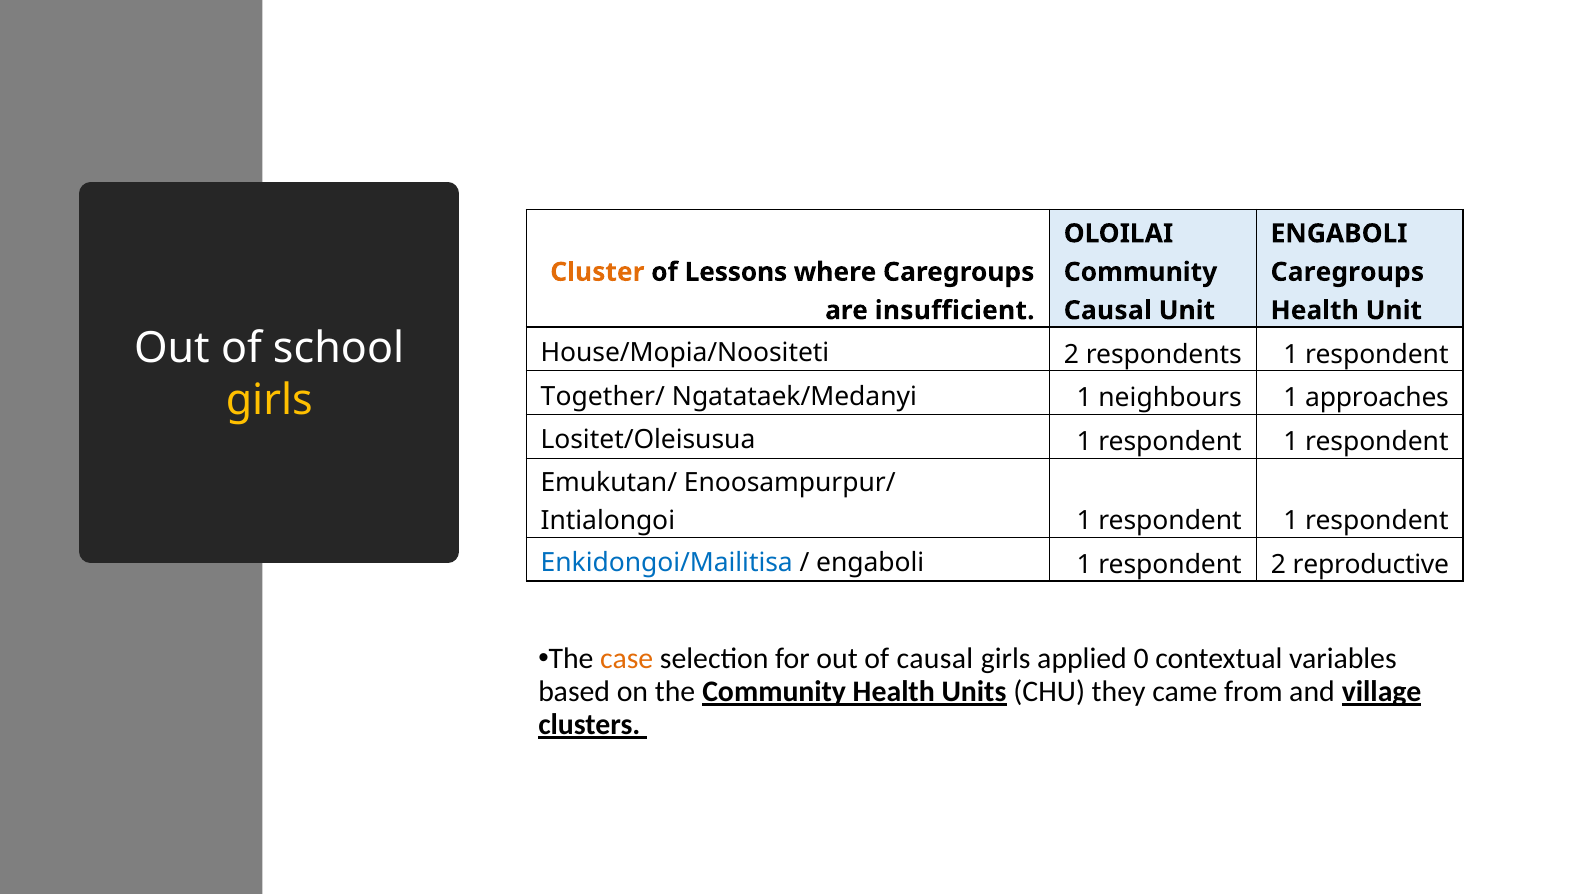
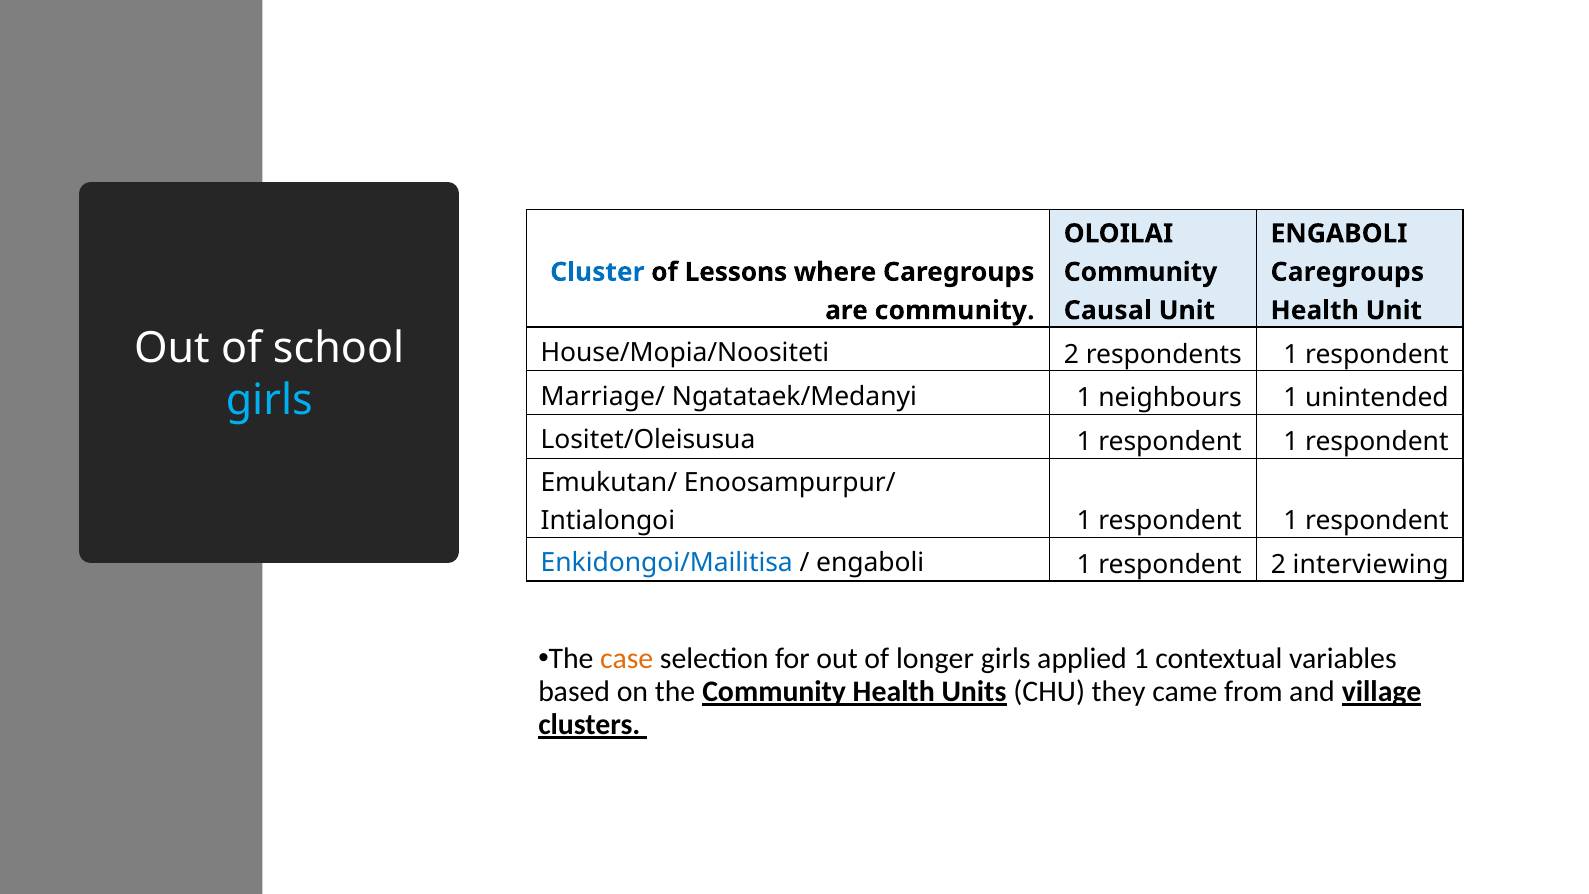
Cluster colour: orange -> blue
are insufficient: insufficient -> community
girls at (269, 401) colour: yellow -> light blue
Together/: Together/ -> Marriage/
approaches: approaches -> unintended
reproductive: reproductive -> interviewing
of causal: causal -> longer
applied 0: 0 -> 1
